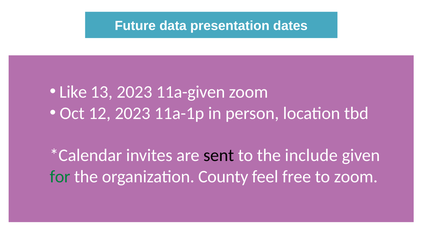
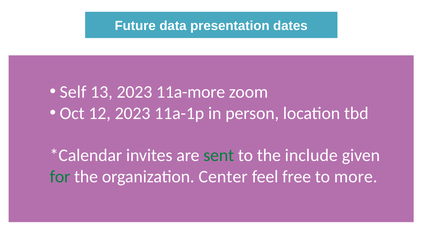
Like: Like -> Self
11a-given: 11a-given -> 11a-more
sent colour: black -> green
County: County -> Center
to zoom: zoom -> more
